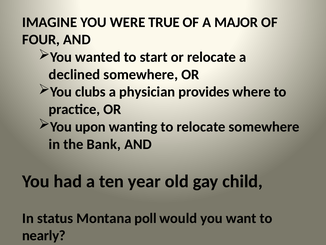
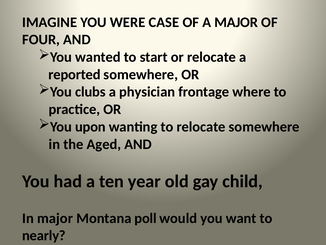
TRUE: TRUE -> CASE
declined: declined -> reported
provides: provides -> frontage
Bank: Bank -> Aged
In status: status -> major
